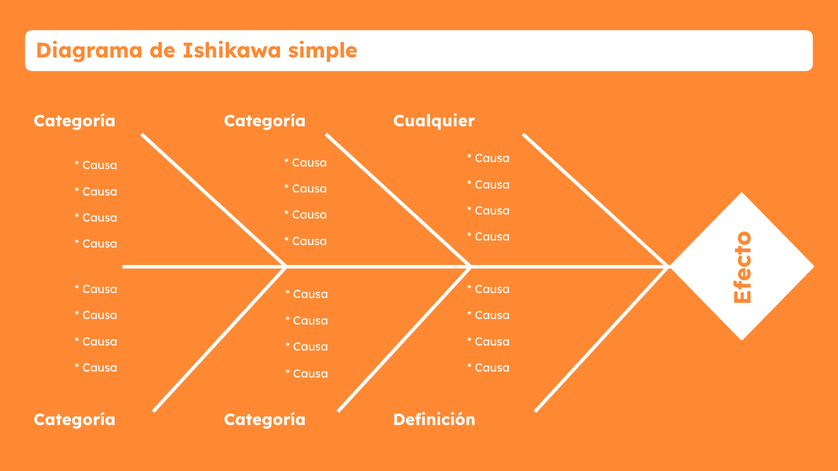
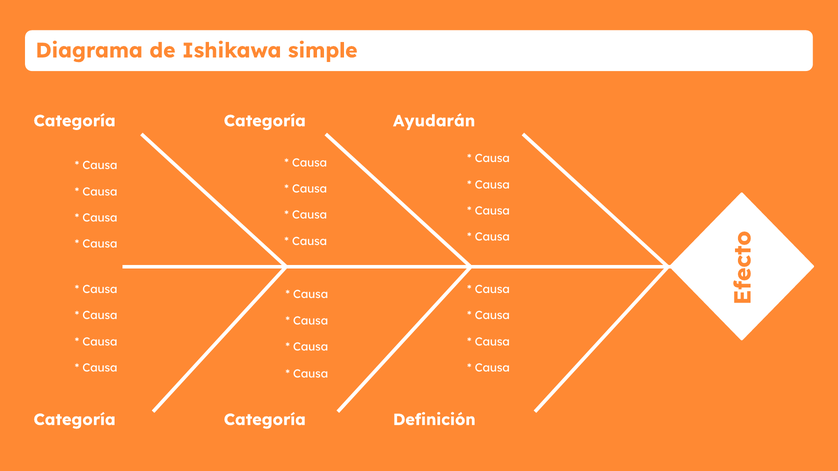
Cualquier: Cualquier -> Ayudarán
